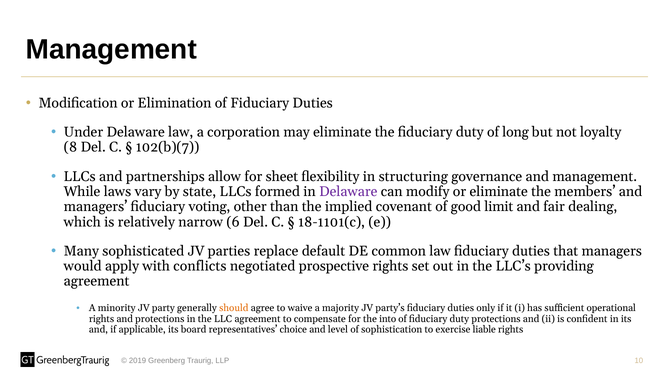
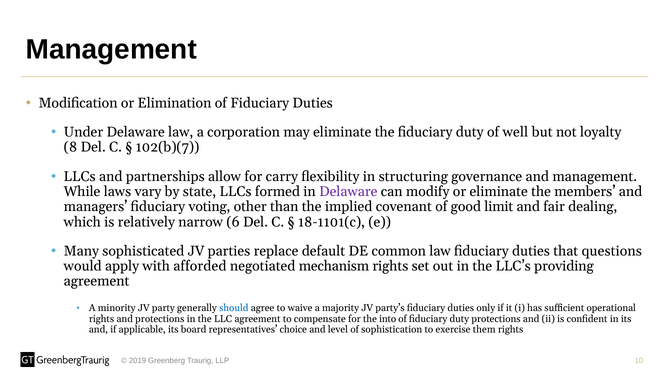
long: long -> well
sheet: sheet -> carry
that managers: managers -> questions
conflicts: conflicts -> afforded
prospective: prospective -> mechanism
should colour: orange -> blue
liable: liable -> them
